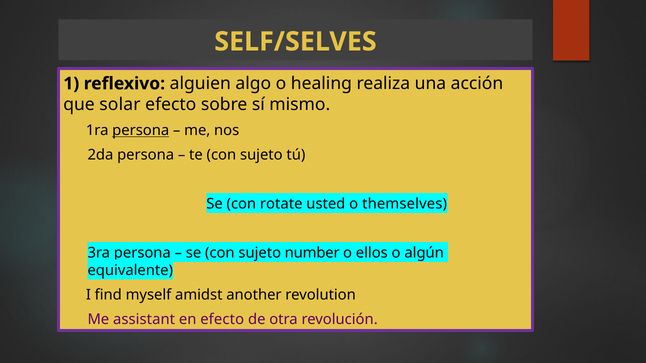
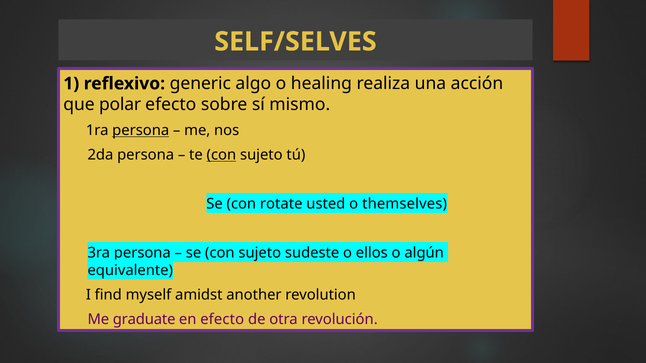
alguien: alguien -> generic
solar: solar -> polar
con at (221, 155) underline: none -> present
number: number -> sudeste
assistant: assistant -> graduate
